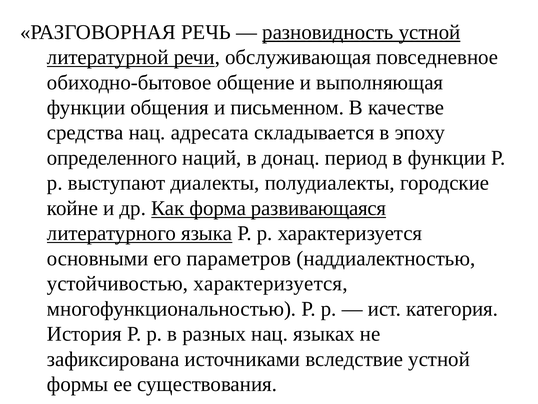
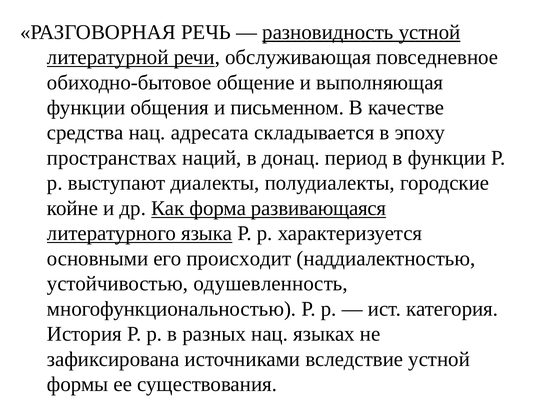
определенного: определенного -> пространствах
параметров: параметров -> происходит
устойчивостью характеризуется: характеризуется -> одушевленность
